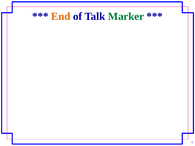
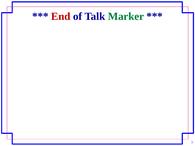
End colour: orange -> red
